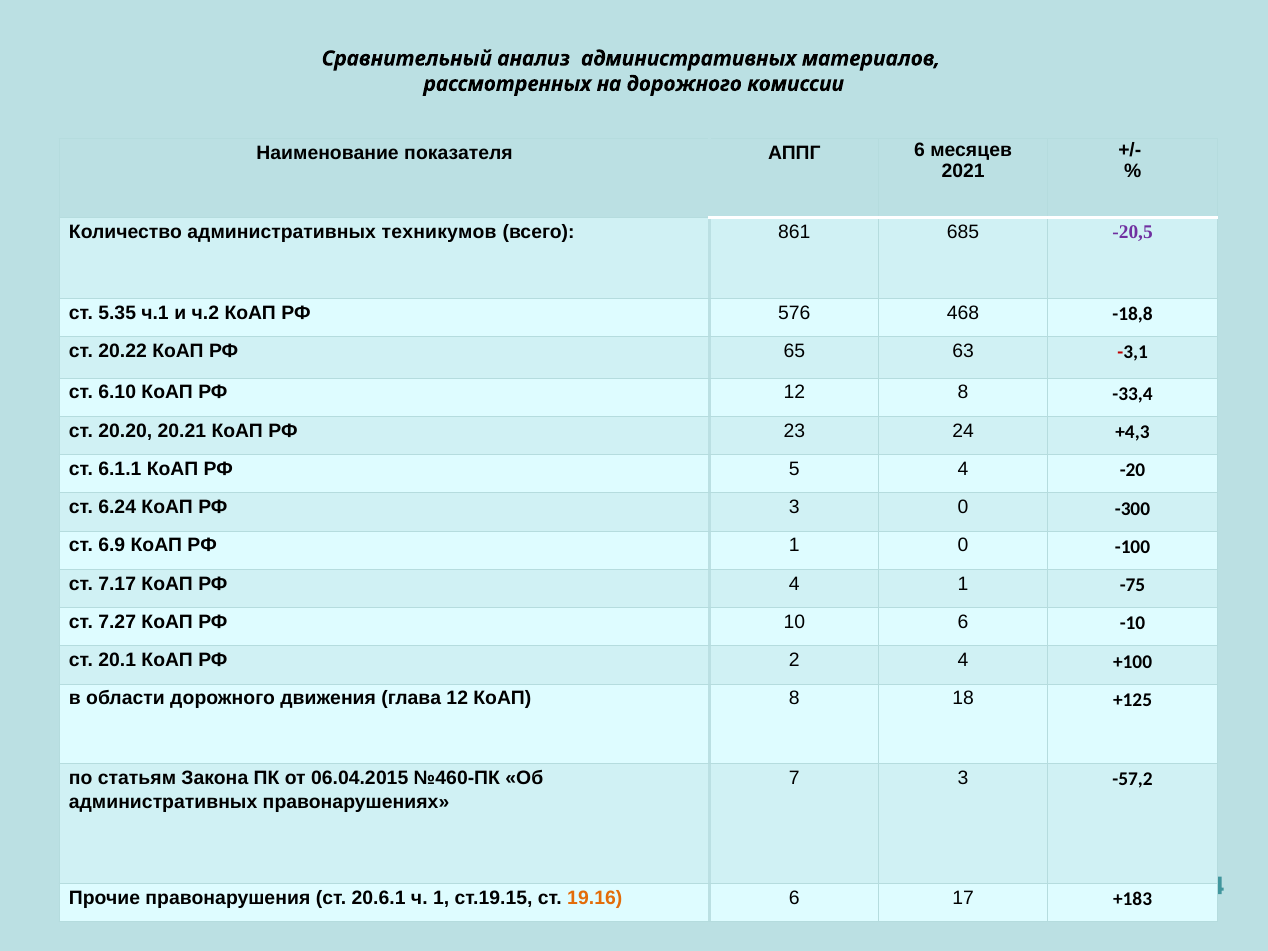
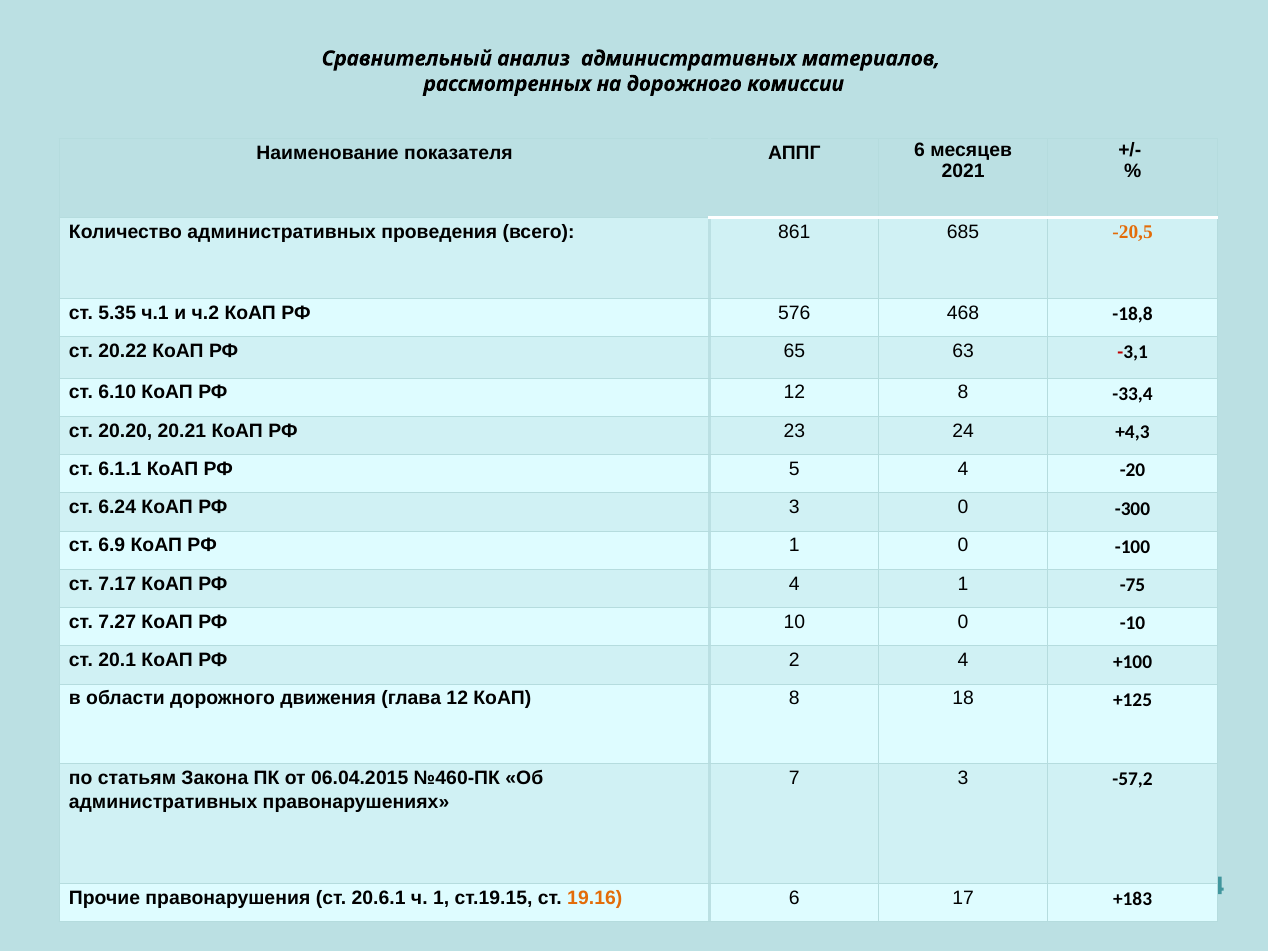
техникумов: техникумов -> проведения
-20,5 colour: purple -> orange
10 6: 6 -> 0
